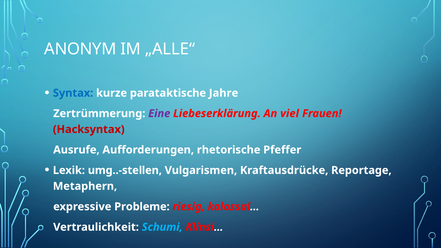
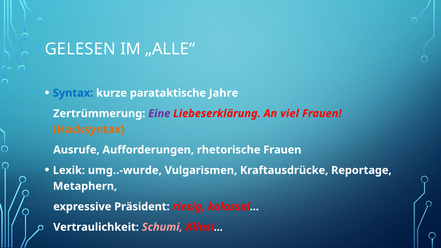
ANONYM: ANONYM -> GELESEN
Hacksyntax colour: red -> orange
rhetorische Pfeffer: Pfeffer -> Frauen
umg..-stellen: umg..-stellen -> umg..-wurde
Probleme: Probleme -> Präsident
Schumi colour: light blue -> pink
